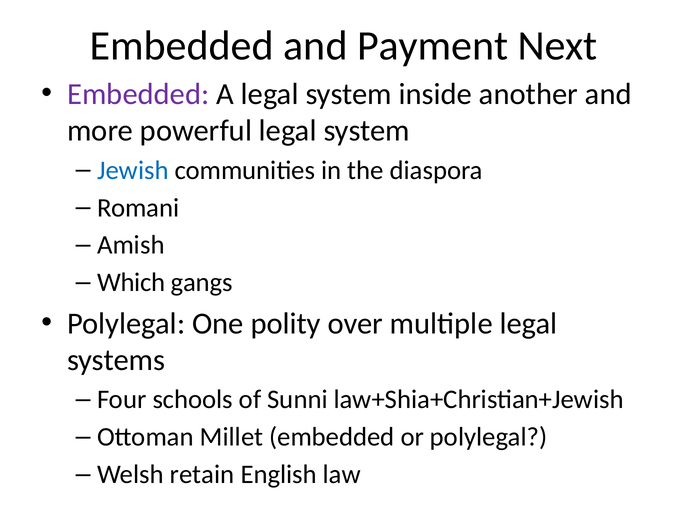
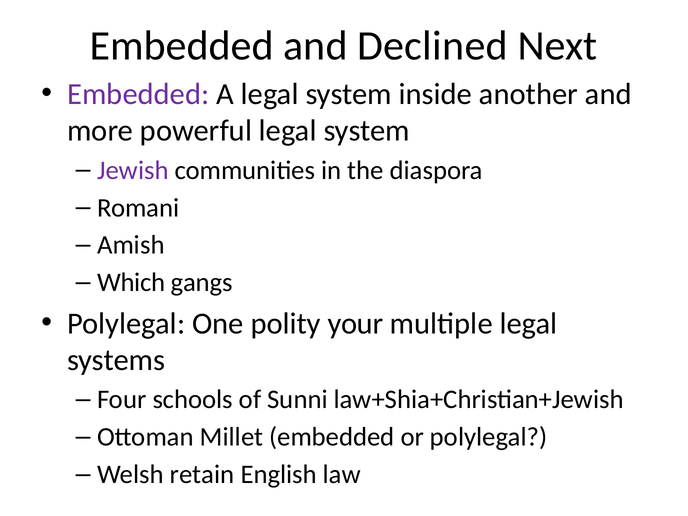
Payment: Payment -> Declined
Jewish colour: blue -> purple
over: over -> your
